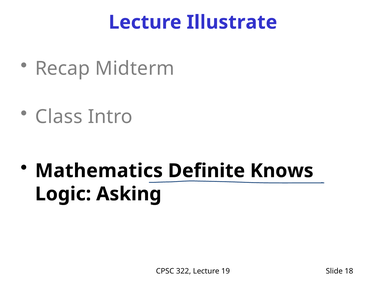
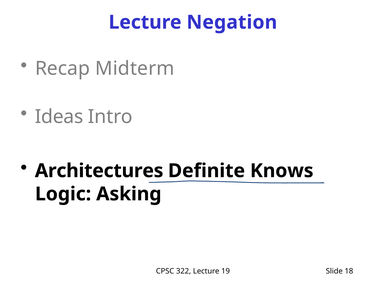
Illustrate: Illustrate -> Negation
Class: Class -> Ideas
Mathematics: Mathematics -> Architectures
